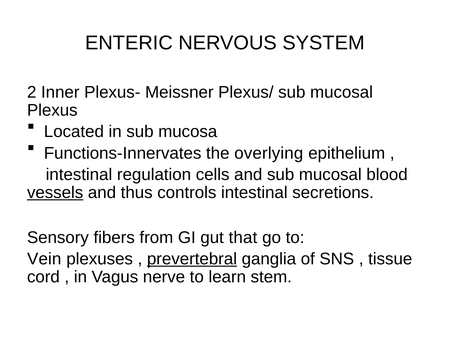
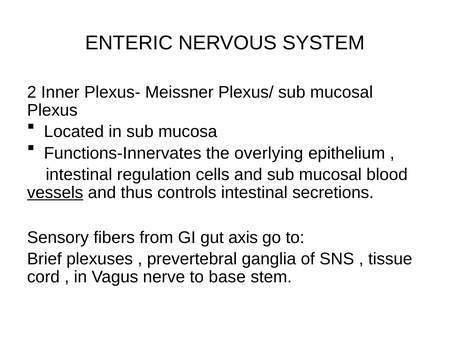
that: that -> axis
Vein: Vein -> Brief
prevertebral underline: present -> none
learn: learn -> base
